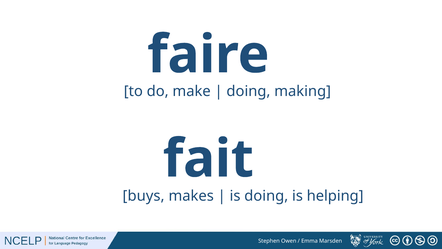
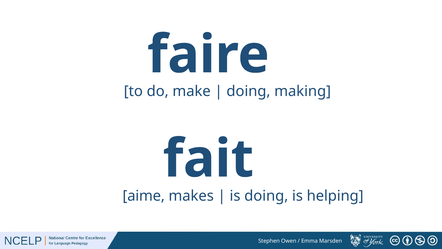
buys: buys -> aime
